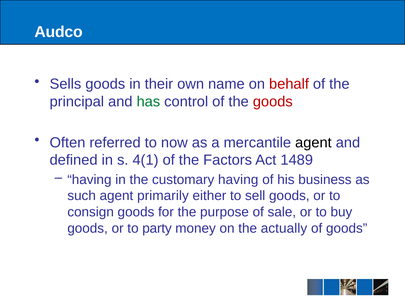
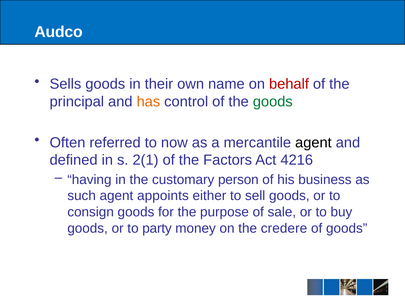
has colour: green -> orange
goods at (273, 101) colour: red -> green
4(1: 4(1 -> 2(1
1489: 1489 -> 4216
customary having: having -> person
primarily: primarily -> appoints
actually: actually -> credere
